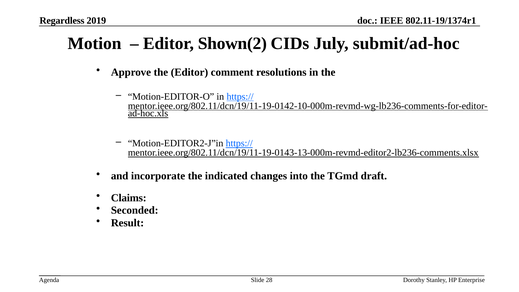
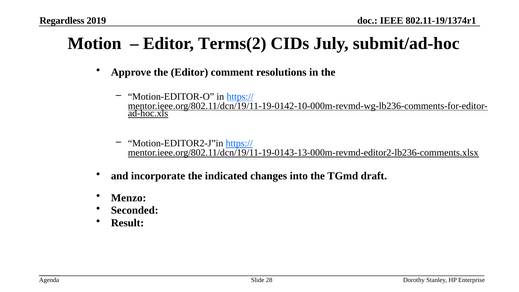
Shown(2: Shown(2 -> Terms(2
Claims: Claims -> Menzo
